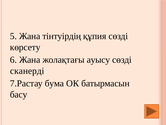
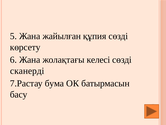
тінтуірдің: тінтуірдің -> жайылған
ауысу: ауысу -> келесі
